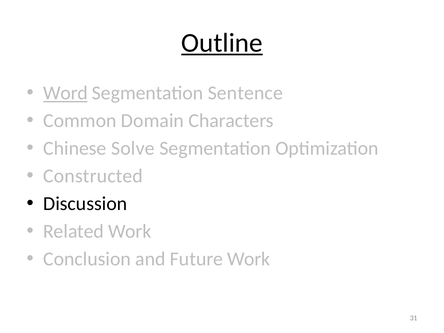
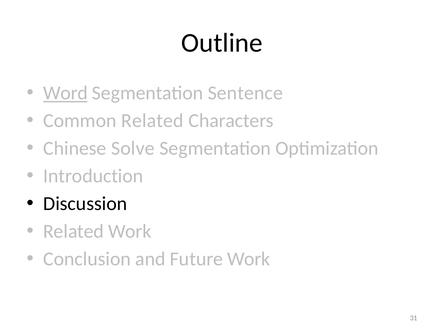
Outline underline: present -> none
Common Domain: Domain -> Related
Constructed: Constructed -> Introduction
